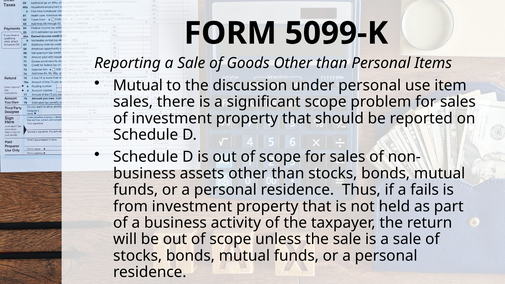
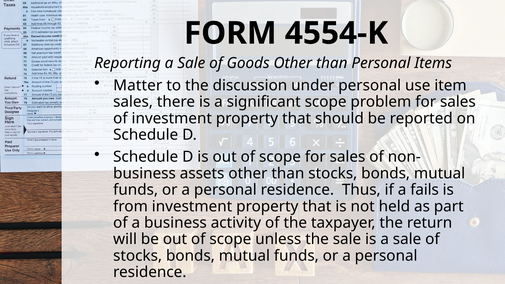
5099-K: 5099-K -> 4554-K
Mutual at (138, 85): Mutual -> Matter
